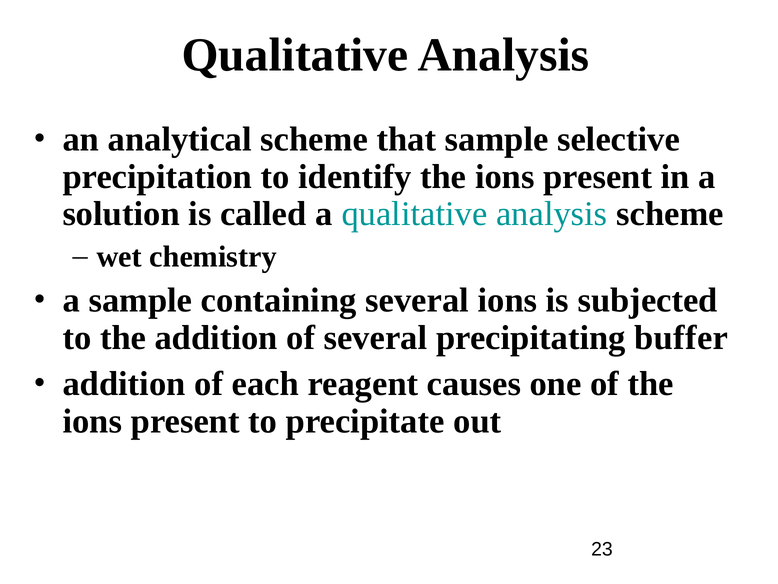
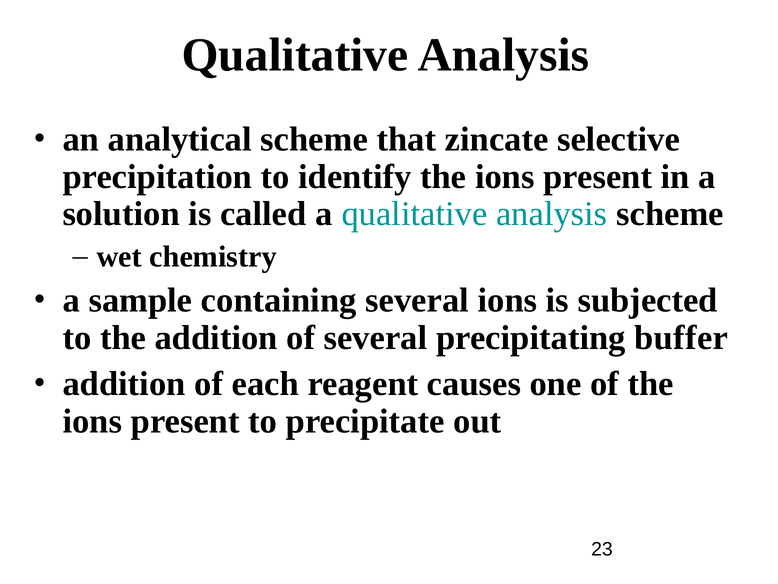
that sample: sample -> zincate
